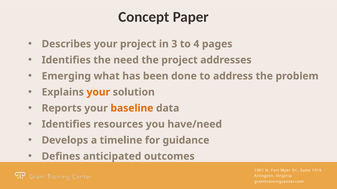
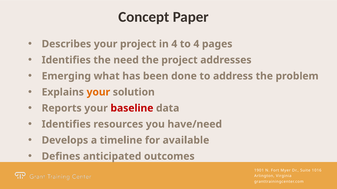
in 3: 3 -> 4
baseline colour: orange -> red
guidance: guidance -> available
